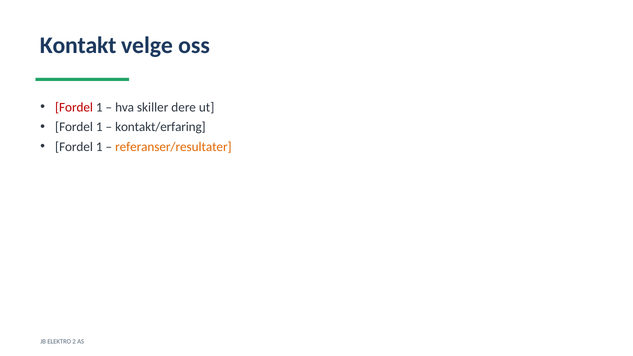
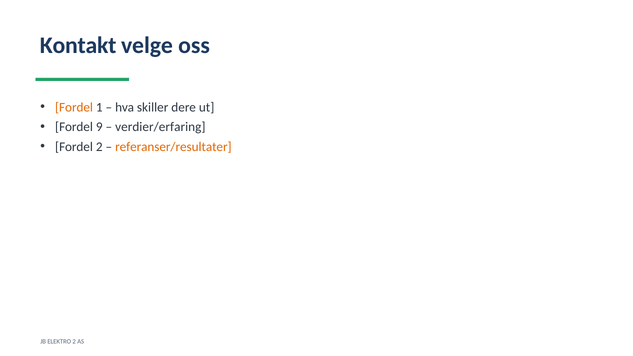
Fordel at (74, 107) colour: red -> orange
1 at (99, 127): 1 -> 9
kontakt/erfaring: kontakt/erfaring -> verdier/erfaring
1 at (99, 147): 1 -> 2
